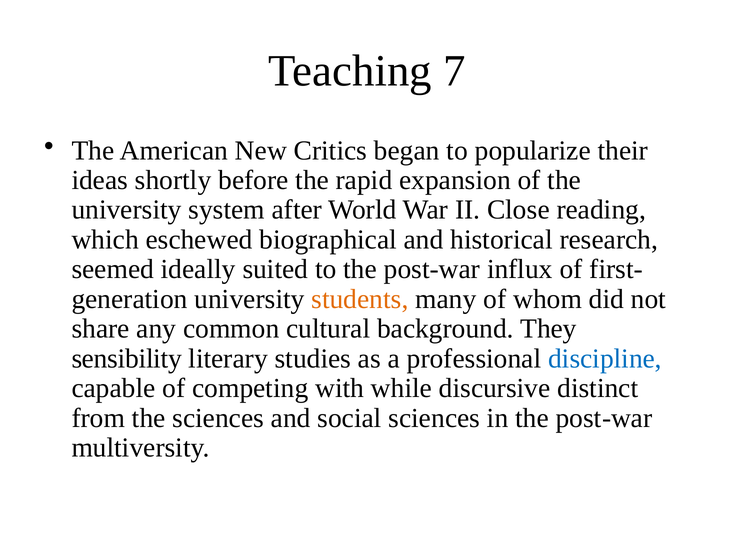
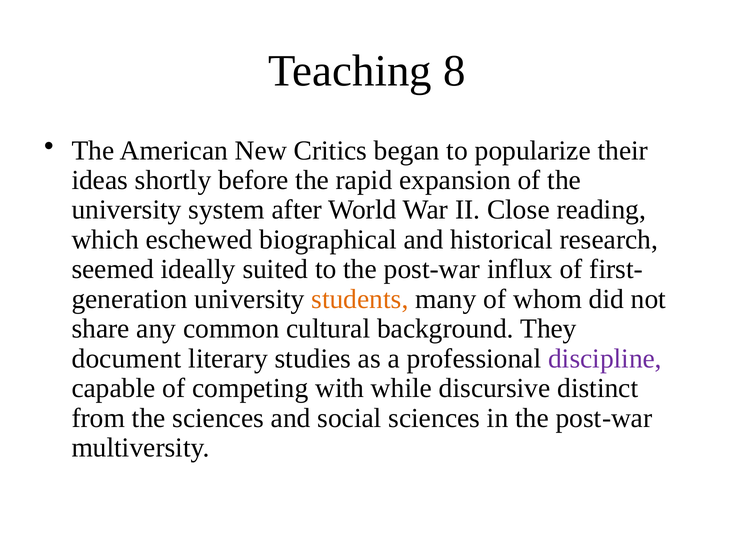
7: 7 -> 8
sensibility: sensibility -> document
discipline colour: blue -> purple
